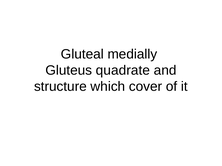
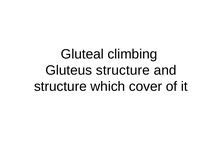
medially: medially -> climbing
Gluteus quadrate: quadrate -> structure
